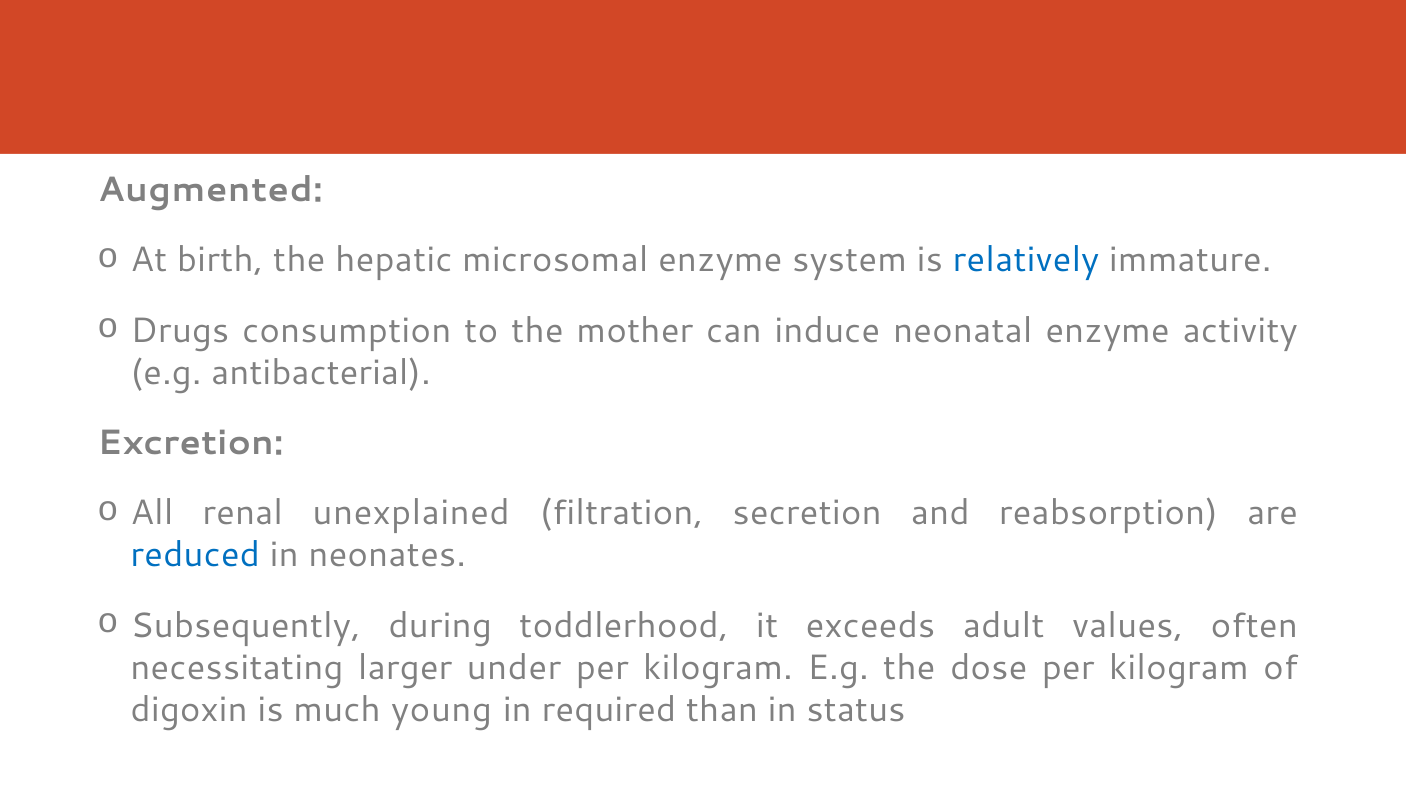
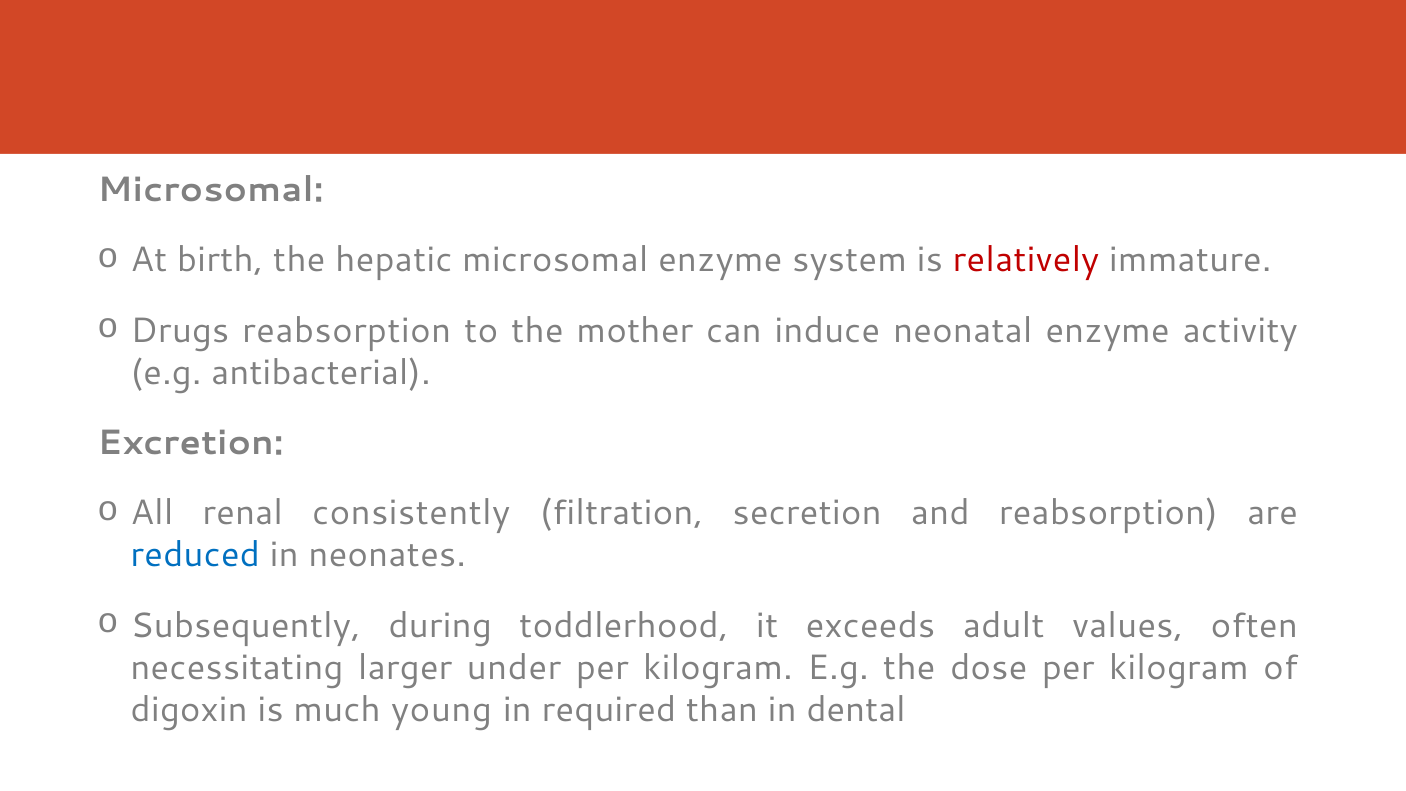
Augmented at (210, 190): Augmented -> Microsomal
relatively colour: blue -> red
Drugs consumption: consumption -> reabsorption
unexplained: unexplained -> consistently
status: status -> dental
